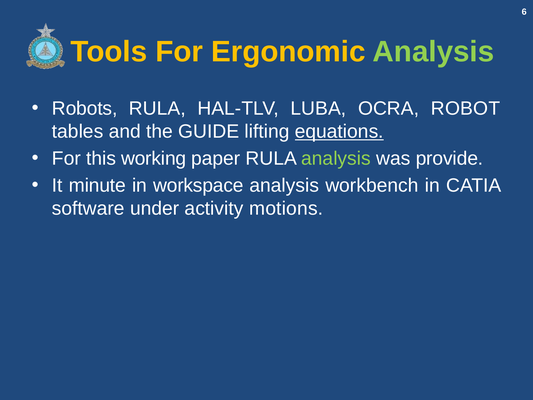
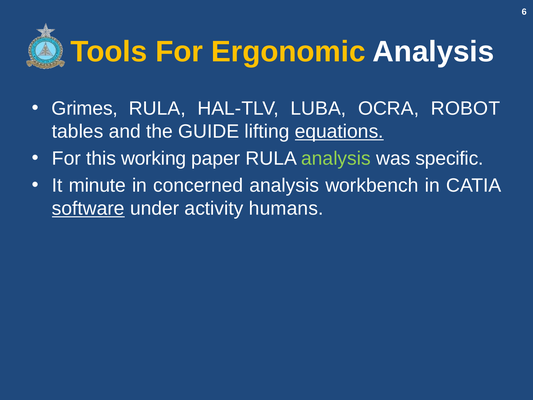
Analysis at (433, 52) colour: light green -> white
Robots: Robots -> Grimes
provide: provide -> specific
workspace: workspace -> concerned
software underline: none -> present
motions: motions -> humans
